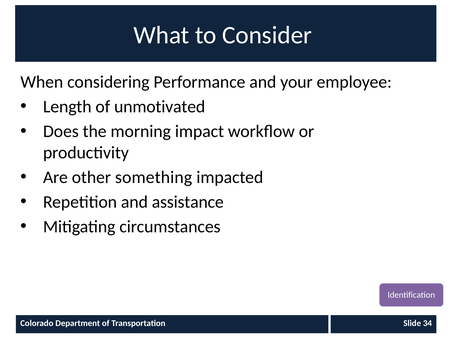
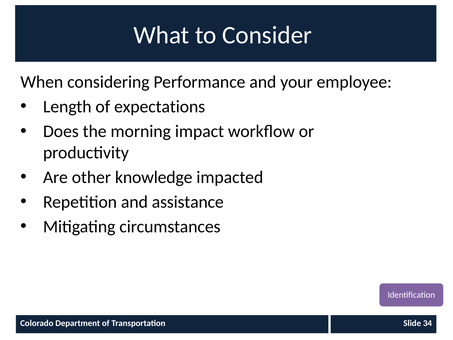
unmotivated: unmotivated -> expectations
something: something -> knowledge
